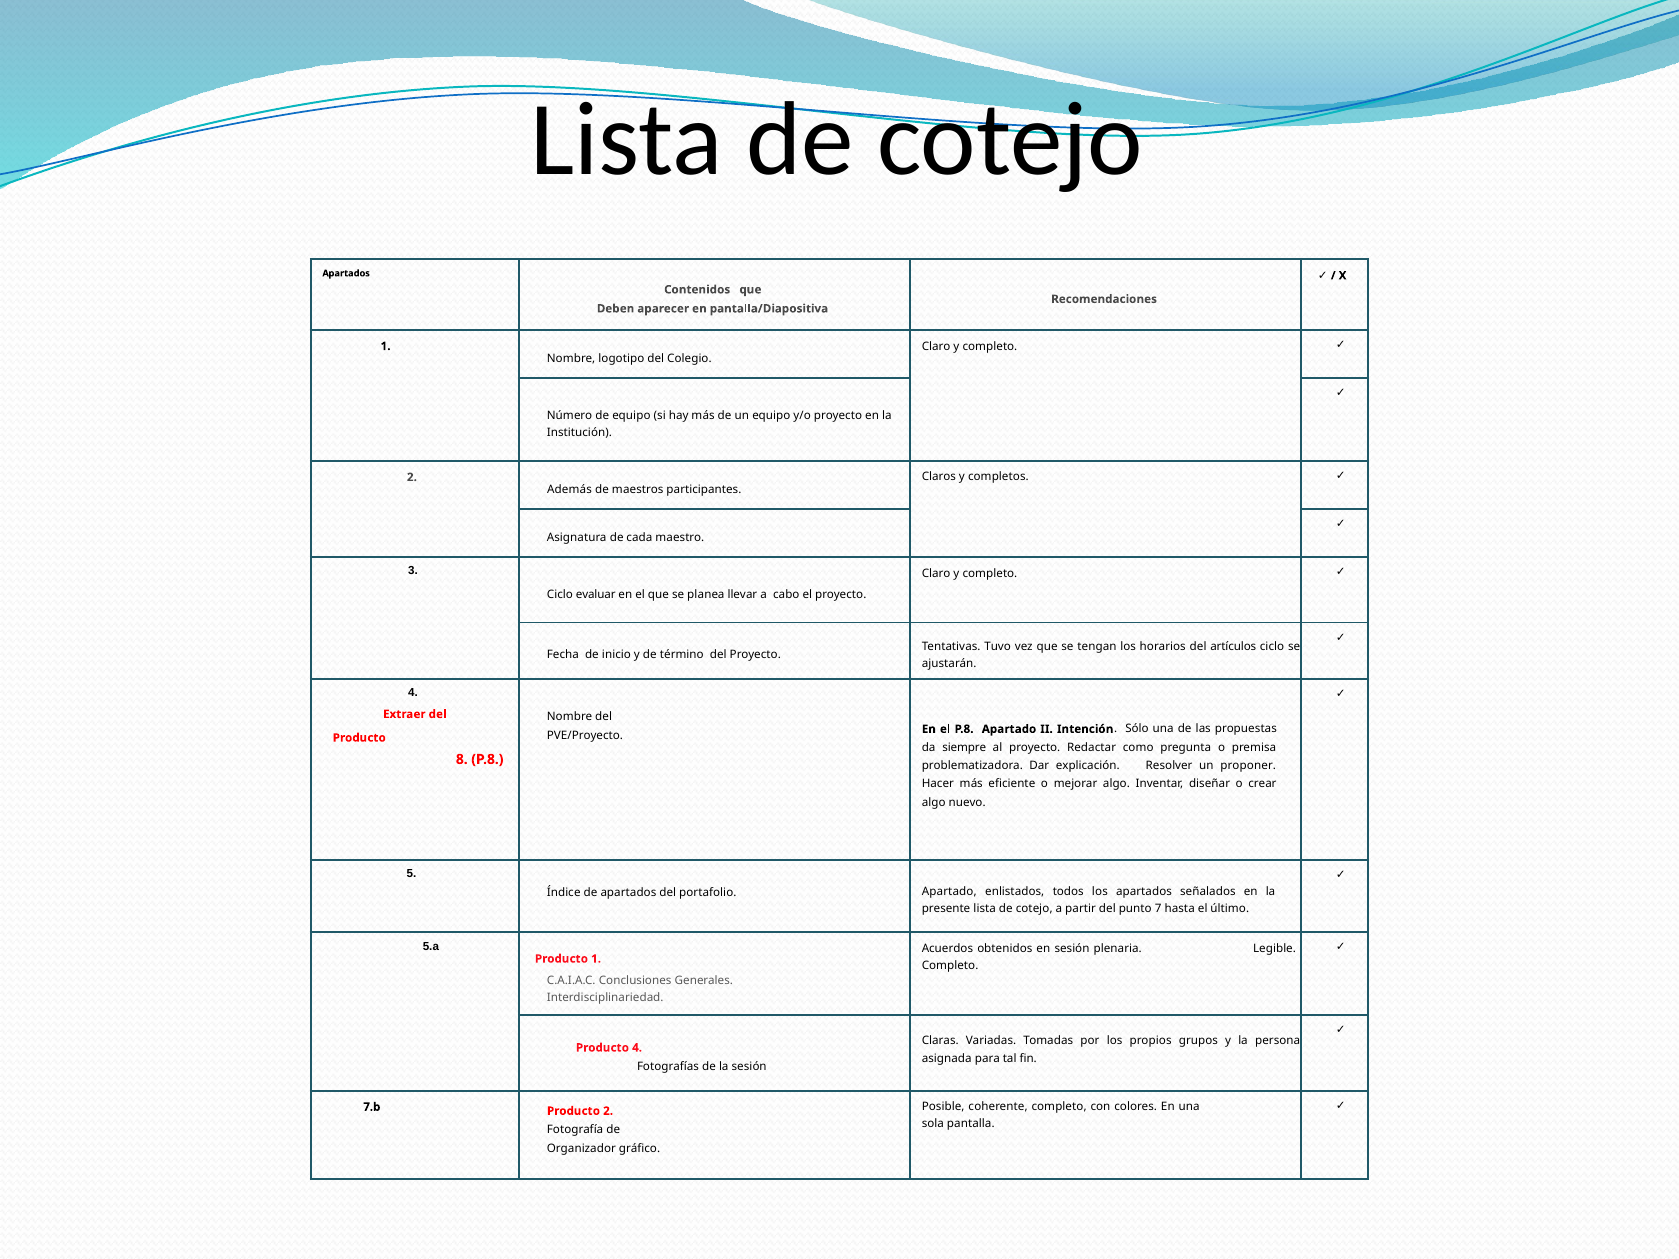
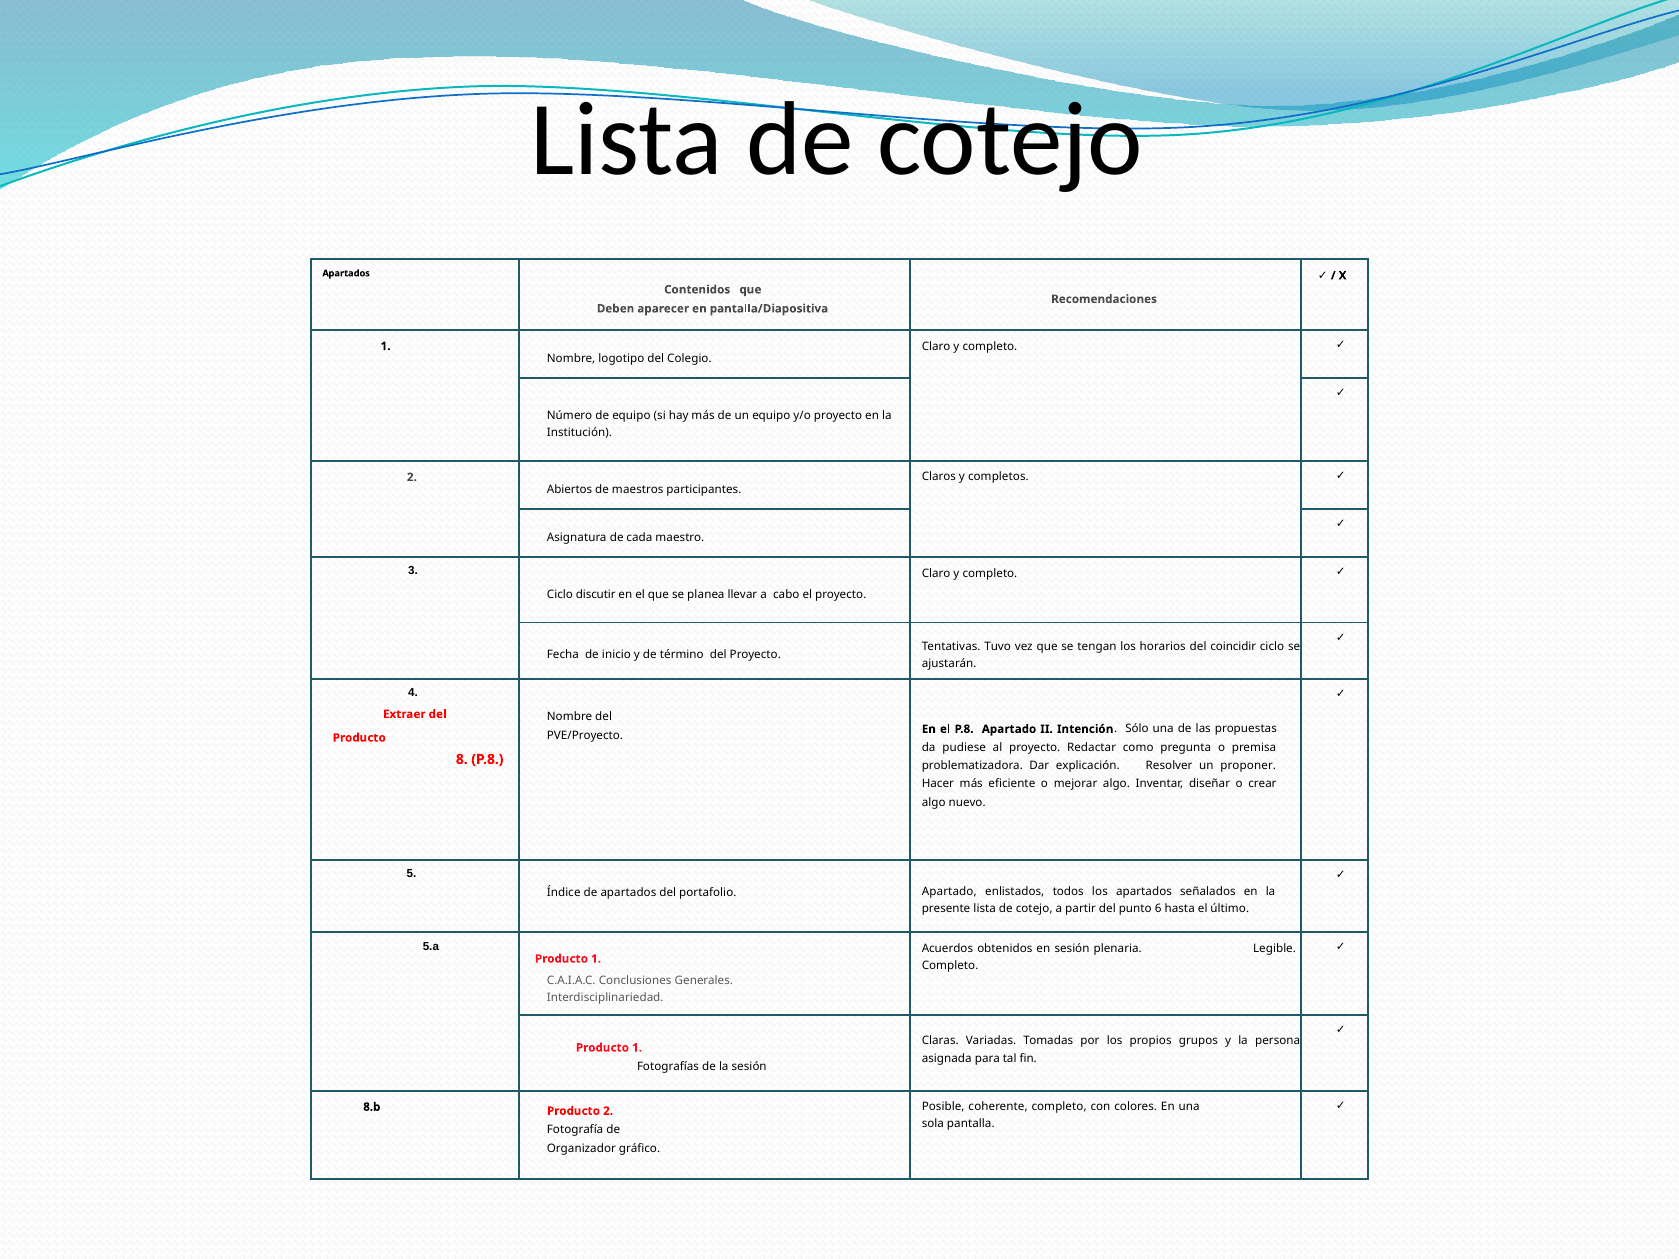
Además: Además -> Abiertos
evaluar: evaluar -> discutir
artículos: artículos -> coincidir
siempre: siempre -> pudiese
7: 7 -> 6
4 at (637, 1048): 4 -> 1
7.b: 7.b -> 8.b
